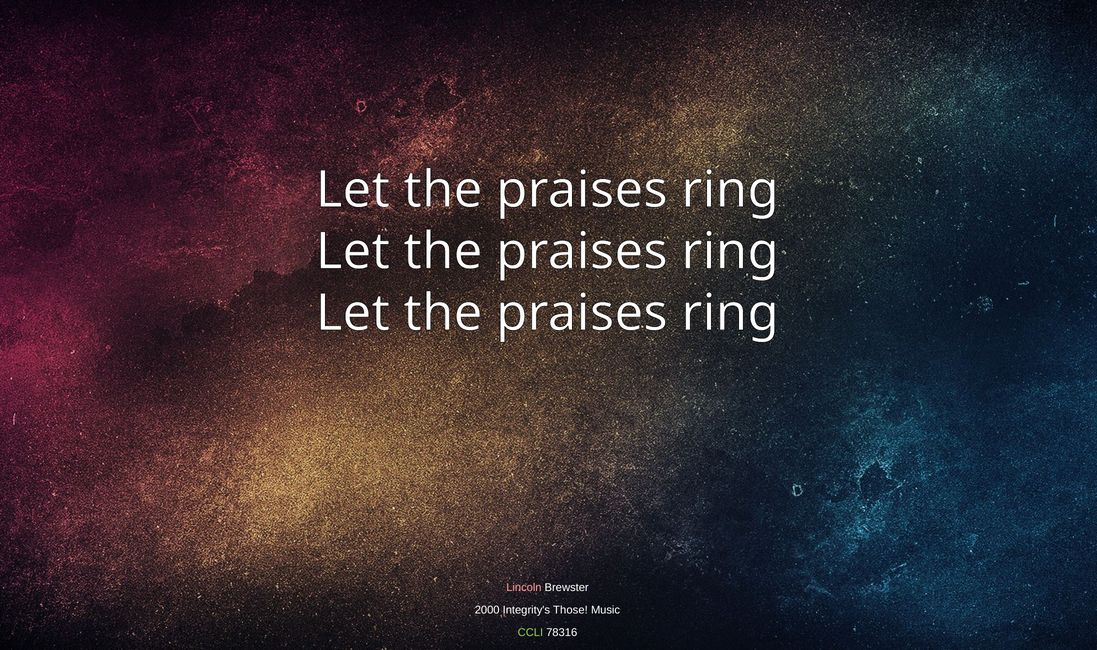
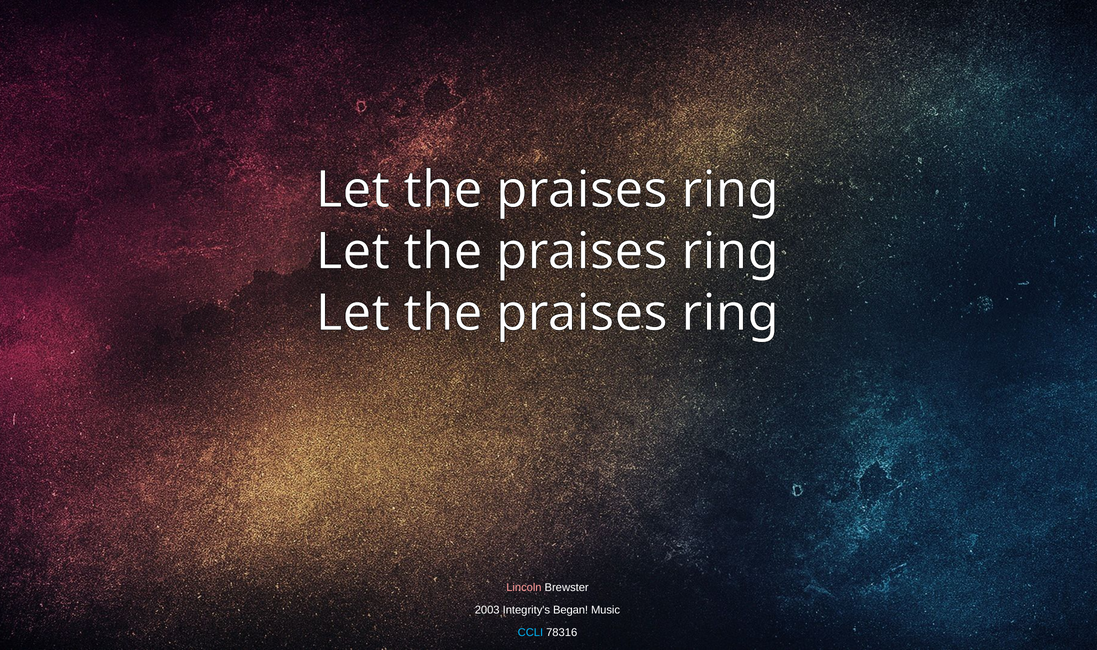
2000: 2000 -> 2003
Those: Those -> Began
CCLI colour: light green -> light blue
